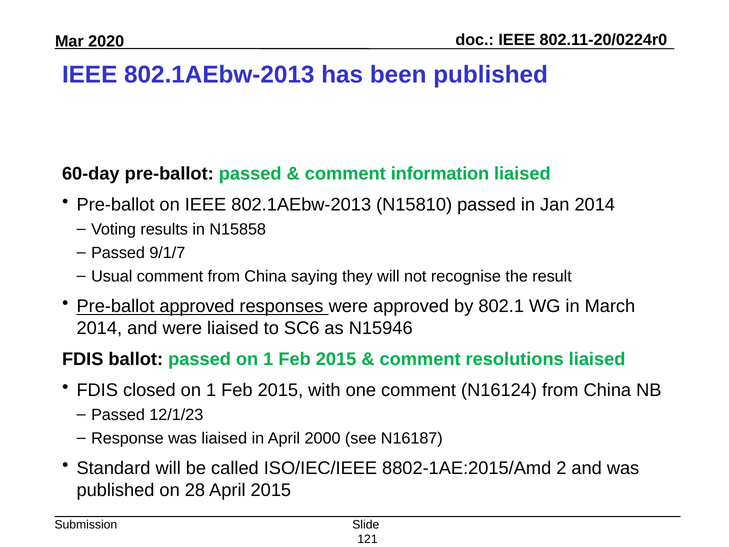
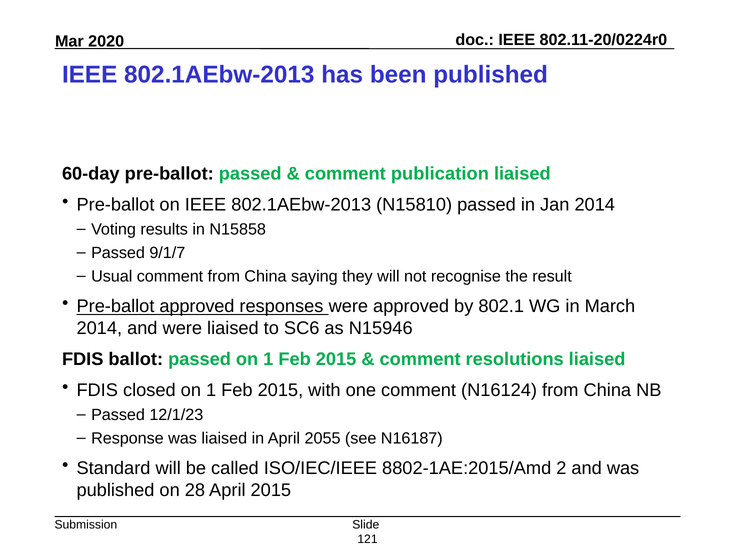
information: information -> publication
2000: 2000 -> 2055
